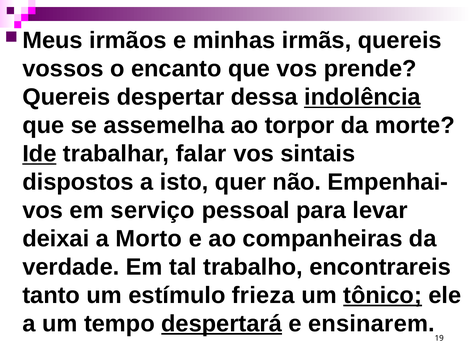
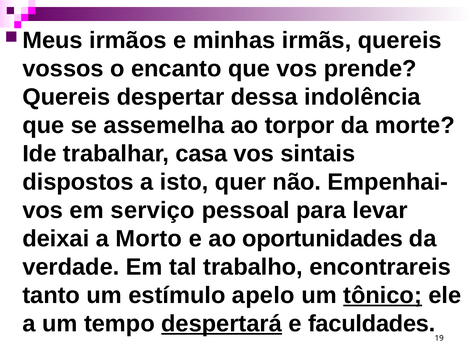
indolência underline: present -> none
Ide underline: present -> none
falar: falar -> casa
companheiras: companheiras -> oportunidades
frieza: frieza -> apelo
ensinarem: ensinarem -> faculdades
